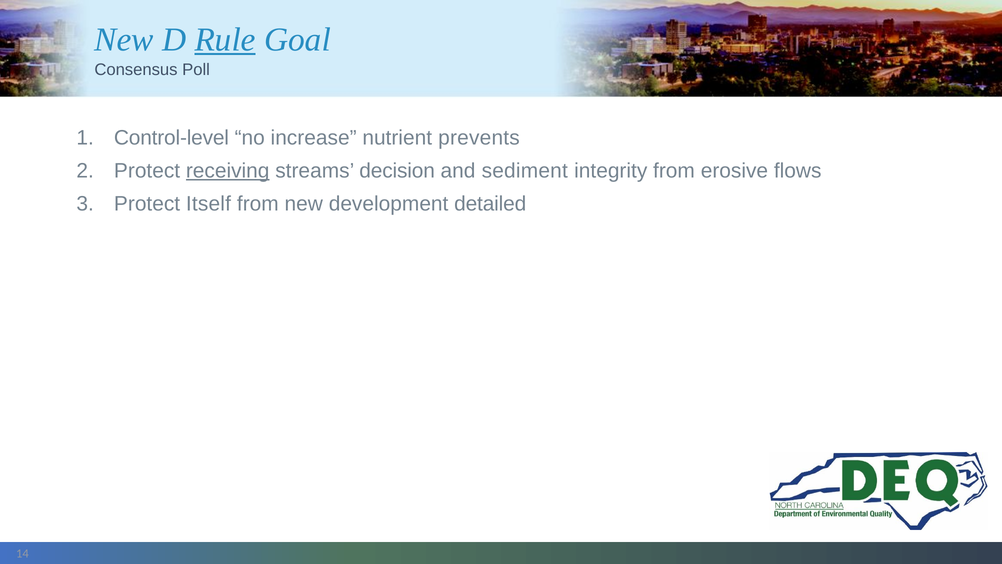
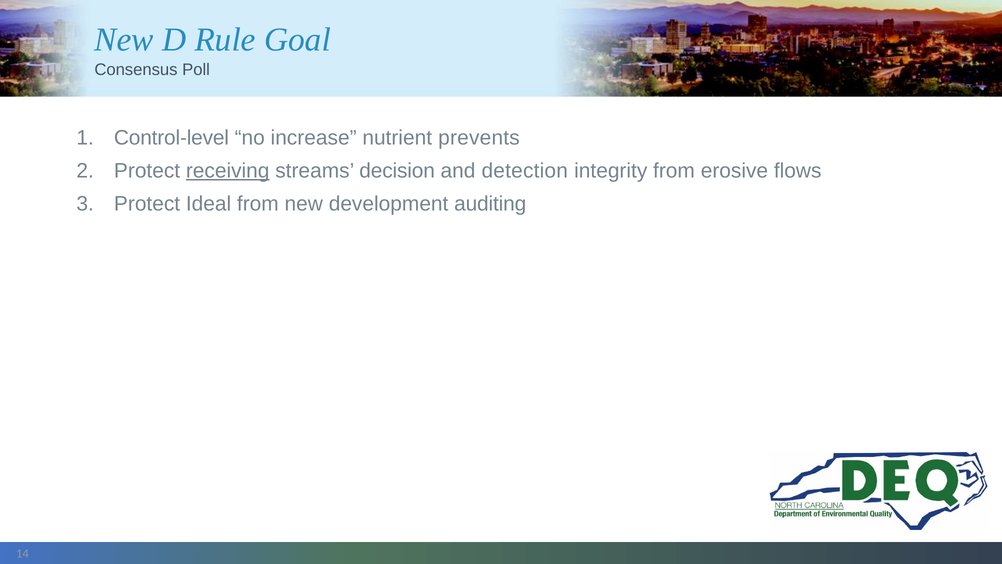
Rule underline: present -> none
sediment: sediment -> detection
Itself: Itself -> Ideal
detailed: detailed -> auditing
